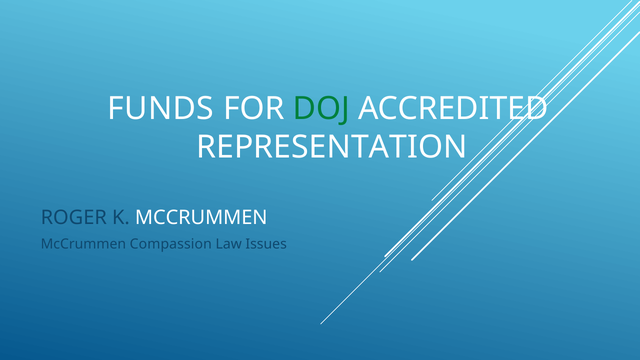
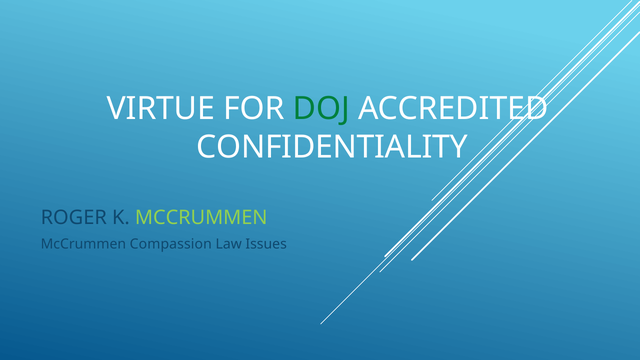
FUNDS: FUNDS -> VIRTUE
REPRESENTATION: REPRESENTATION -> CONFIDENTIALITY
MCCRUMMEN at (201, 218) colour: white -> light green
